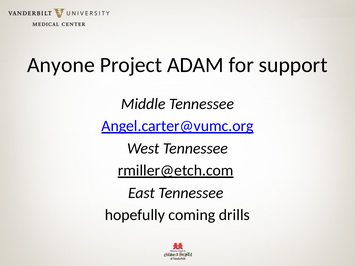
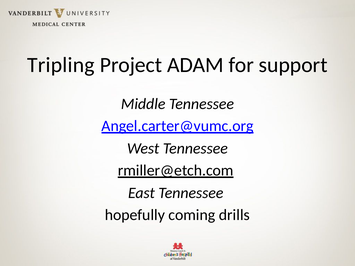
Anyone: Anyone -> Tripling
